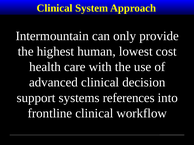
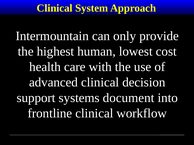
references: references -> document
